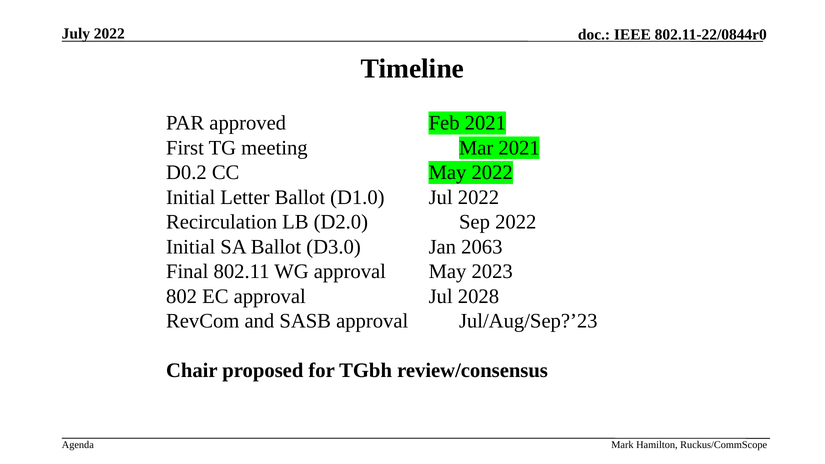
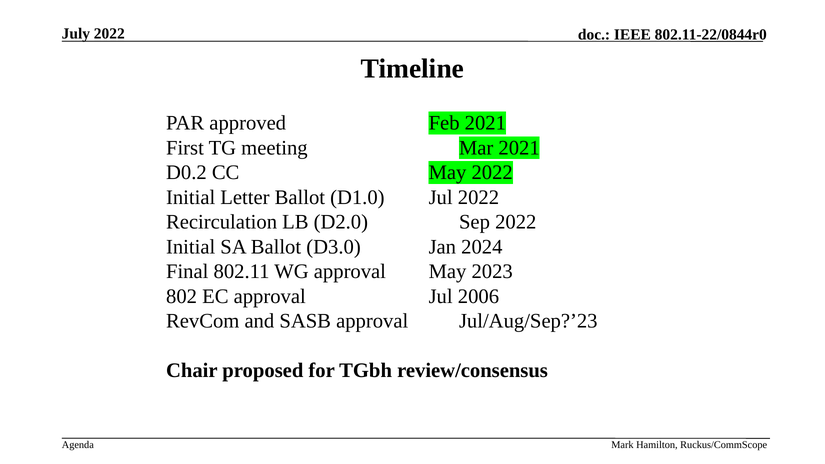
2063: 2063 -> 2024
2028: 2028 -> 2006
